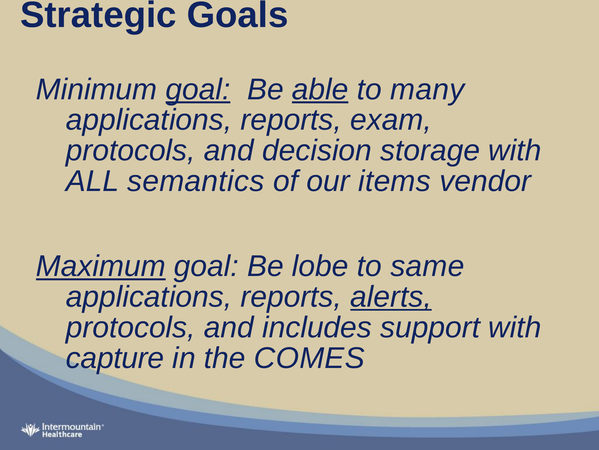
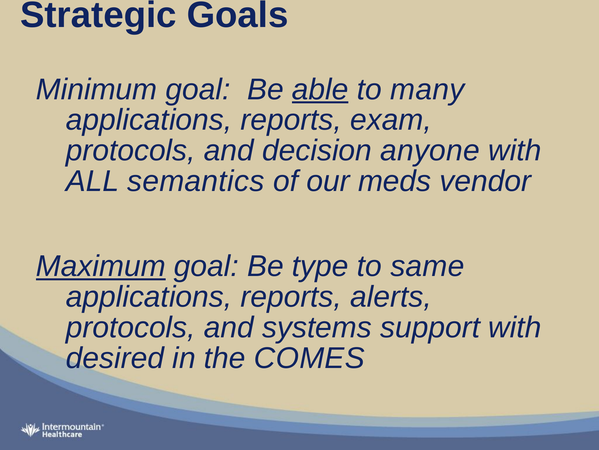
goal at (198, 89) underline: present -> none
storage: storage -> anyone
items: items -> meds
lobe: lobe -> type
alerts underline: present -> none
includes: includes -> systems
capture: capture -> desired
